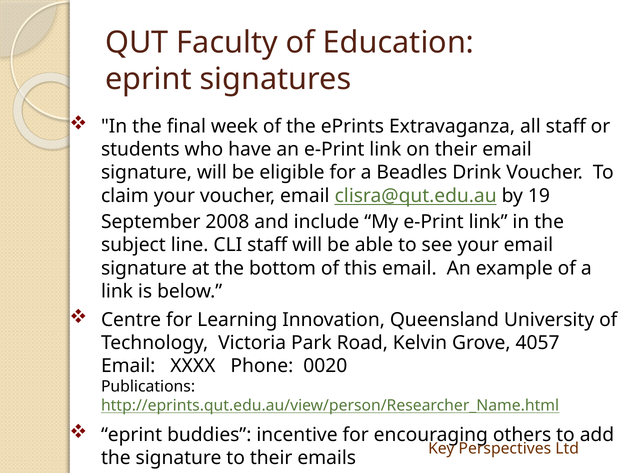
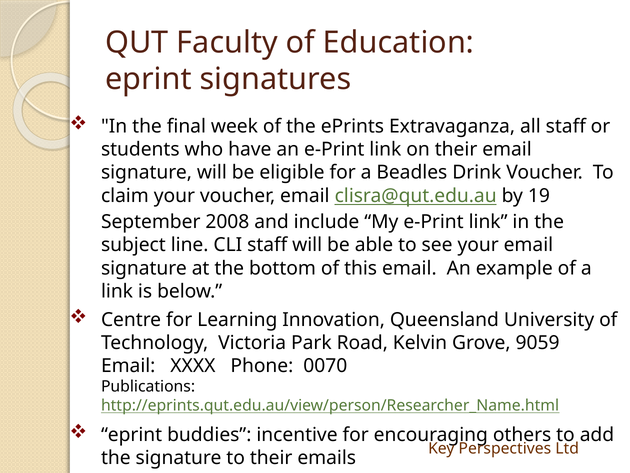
4057: 4057 -> 9059
0020: 0020 -> 0070
